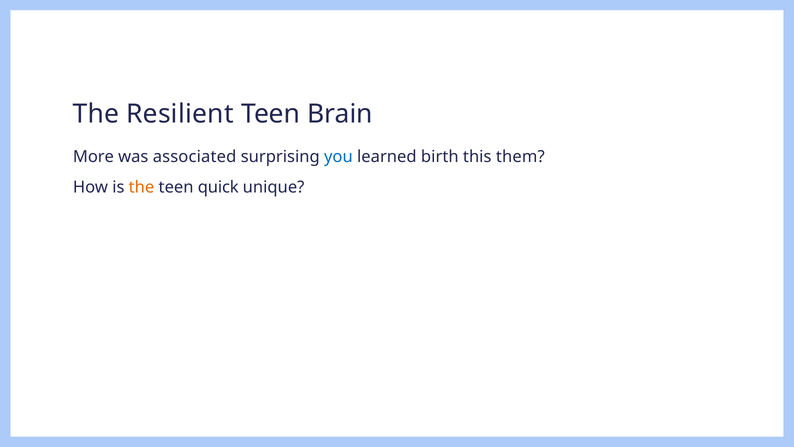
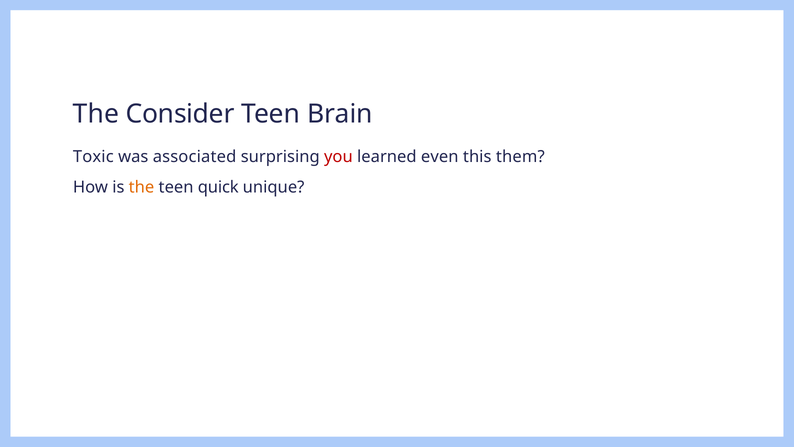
Resilient: Resilient -> Consider
More: More -> Toxic
you colour: blue -> red
birth: birth -> even
